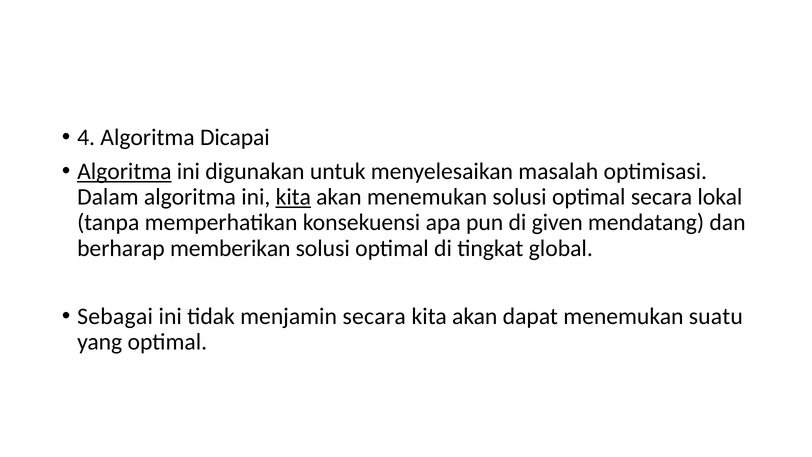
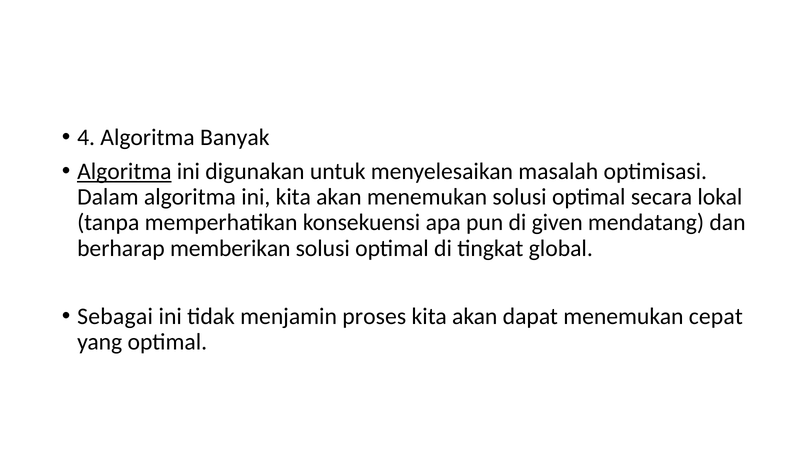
Dicapai: Dicapai -> Banyak
kita at (293, 197) underline: present -> none
menjamin secara: secara -> proses
suatu: suatu -> cepat
